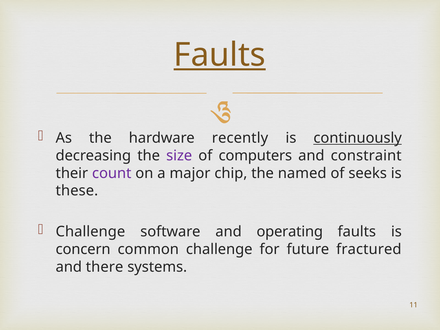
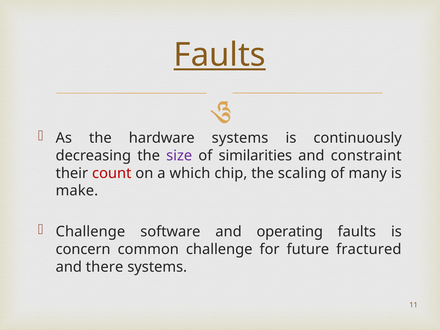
hardware recently: recently -> systems
continuously underline: present -> none
computers: computers -> similarities
count colour: purple -> red
major: major -> which
named: named -> scaling
seeks: seeks -> many
these: these -> make
